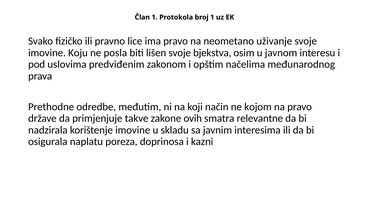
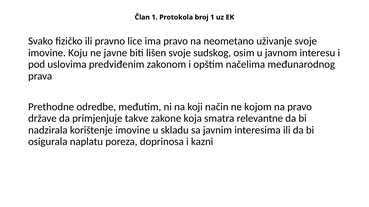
posla: posla -> javne
bjekstva: bjekstva -> sudskog
ovih: ovih -> koja
